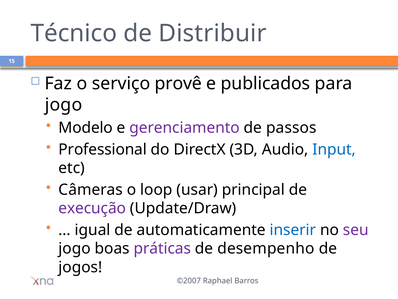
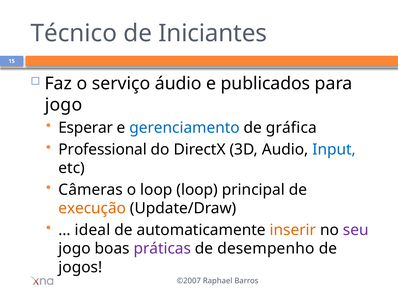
Distribuir: Distribuir -> Iniciantes
provê: provê -> áudio
Modelo: Modelo -> Esperar
gerenciamento colour: purple -> blue
passos: passos -> gráfica
loop usar: usar -> loop
execução colour: purple -> orange
igual: igual -> ideal
inserir colour: blue -> orange
